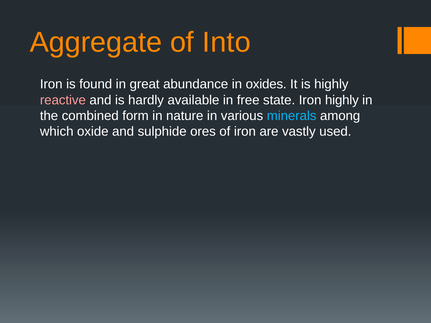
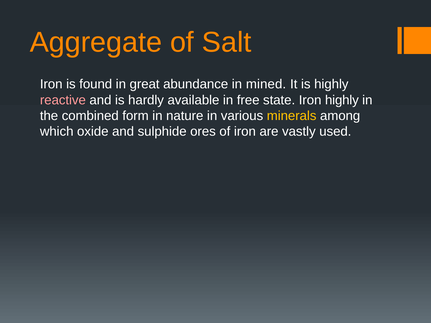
Into: Into -> Salt
oxides: oxides -> mined
minerals colour: light blue -> yellow
